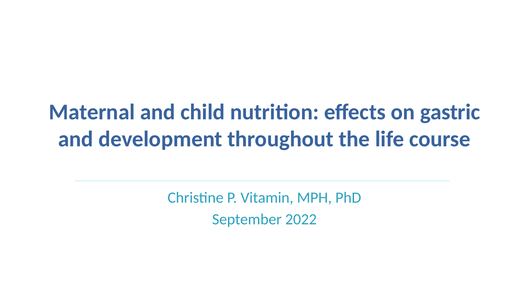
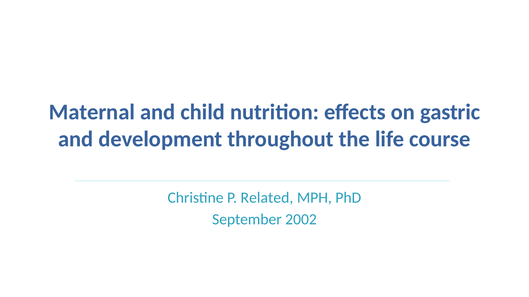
Vitamin: Vitamin -> Related
2022: 2022 -> 2002
